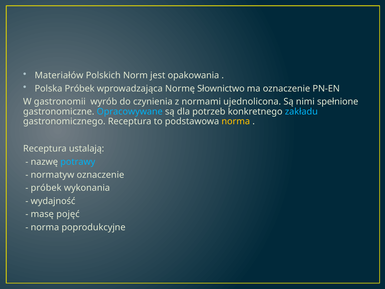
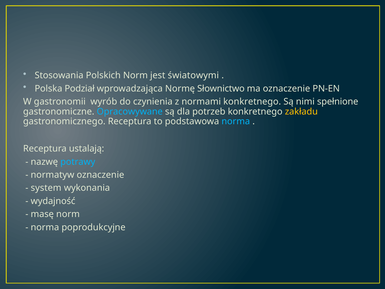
Materiałów: Materiałów -> Stosowania
opakowania: opakowania -> światowymi
Polska Próbek: Próbek -> Podział
normami ujednolicona: ujednolicona -> konkretnego
zakładu colour: light blue -> yellow
norma at (236, 121) colour: yellow -> light blue
próbek at (46, 188): próbek -> system
masę pojęć: pojęć -> norm
